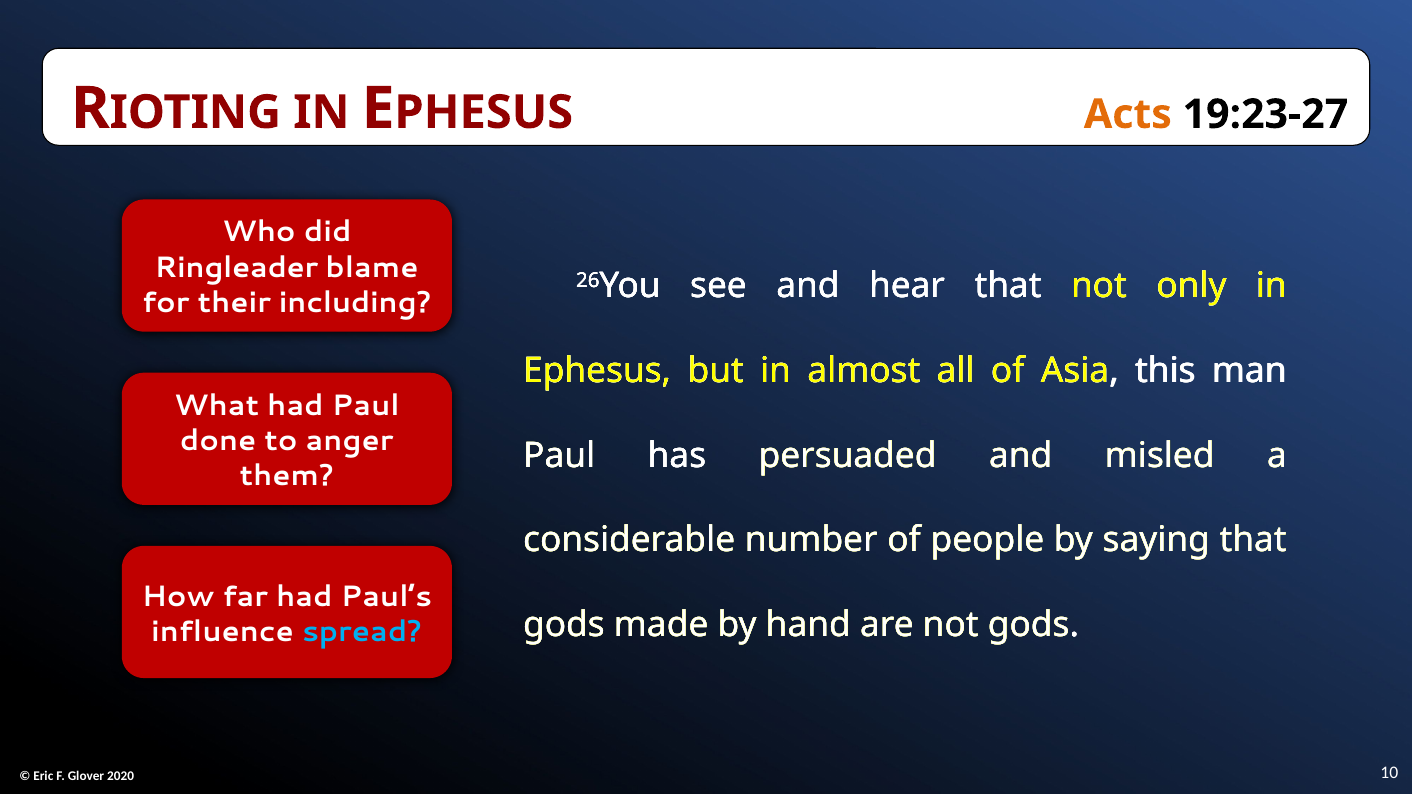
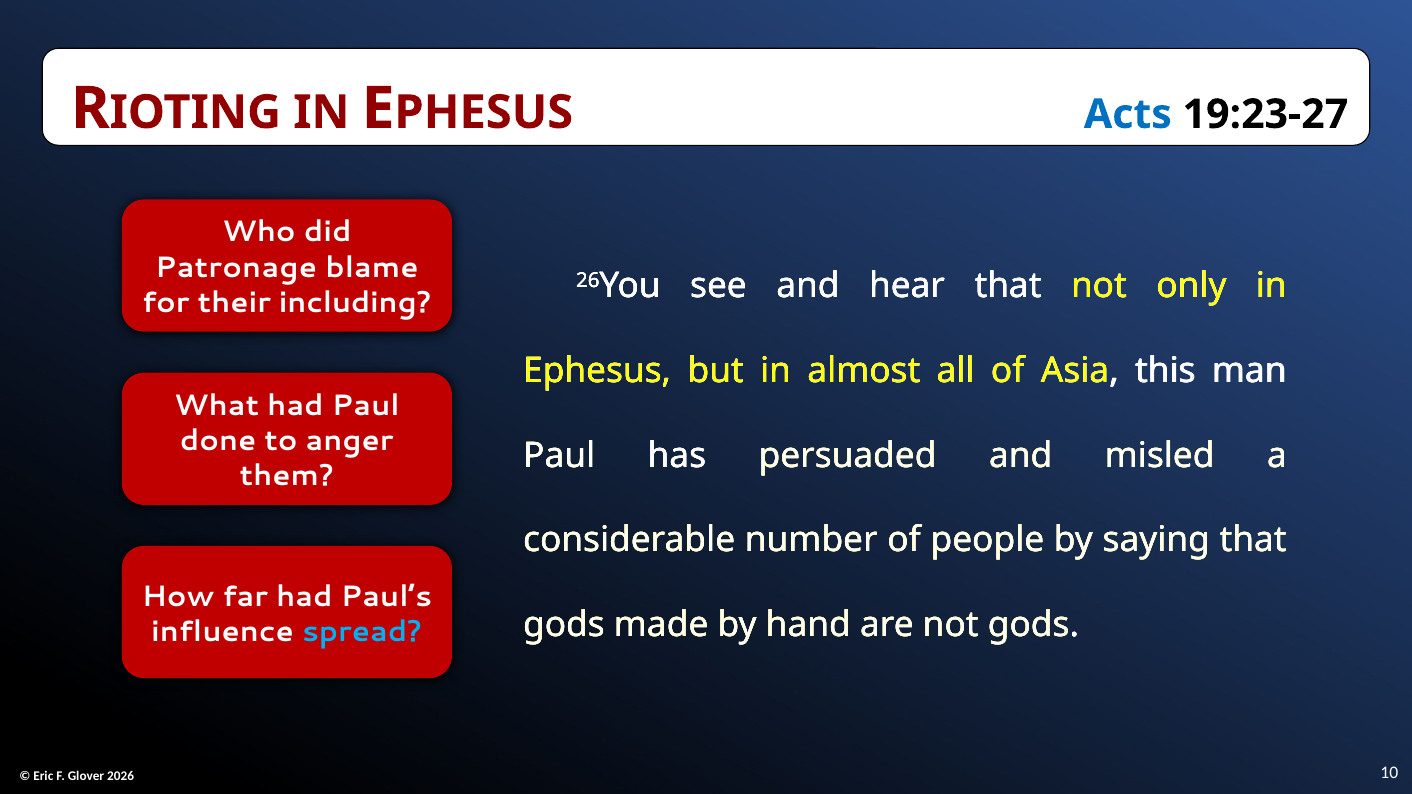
Acts colour: orange -> blue
Ringleader: Ringleader -> Patronage
2020: 2020 -> 2026
